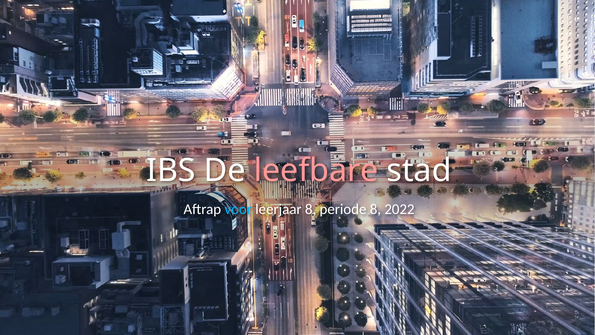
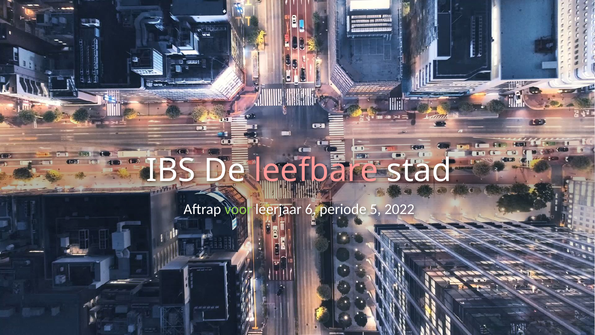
voor colour: light blue -> light green
leerjaar 8: 8 -> 6
periode 8: 8 -> 5
